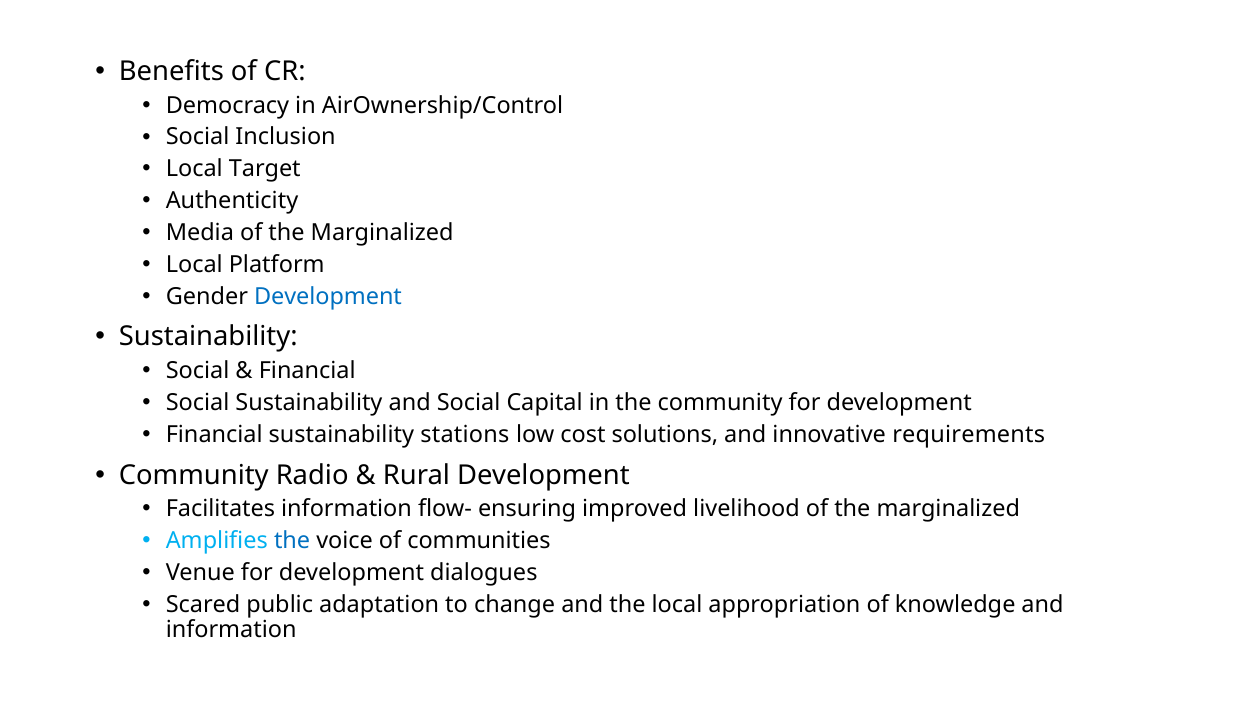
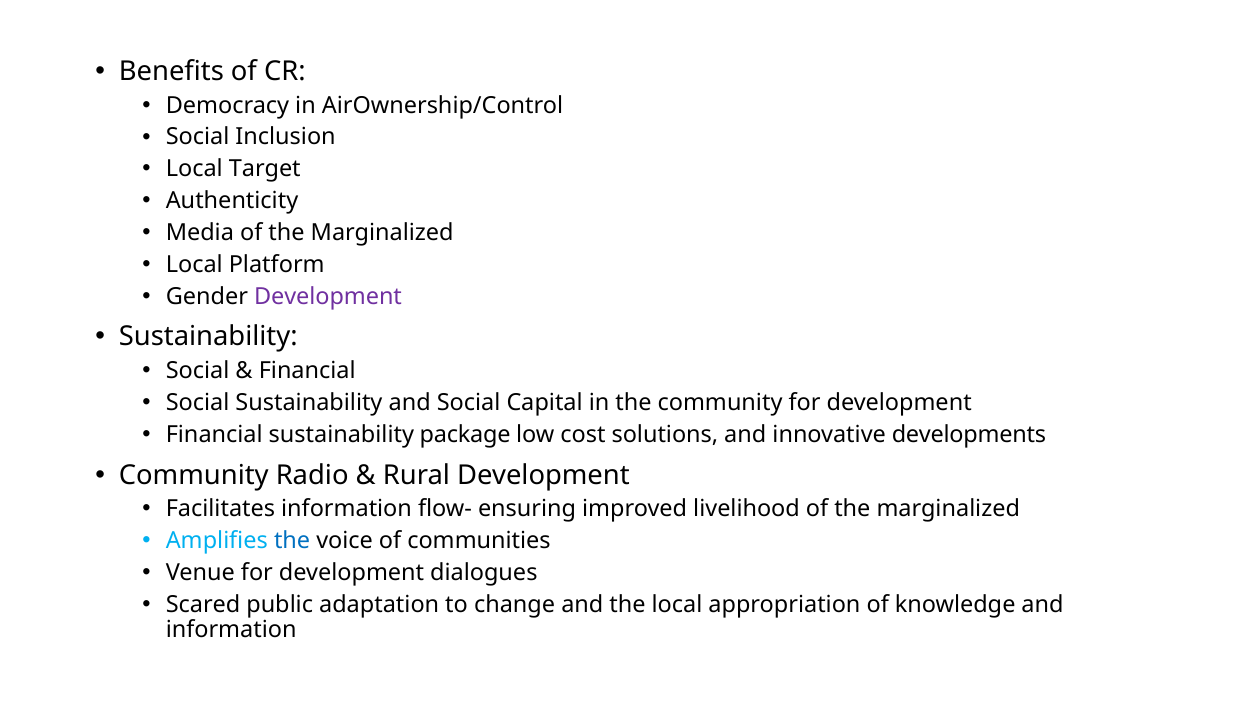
Development at (328, 297) colour: blue -> purple
stations: stations -> package
requirements: requirements -> developments
